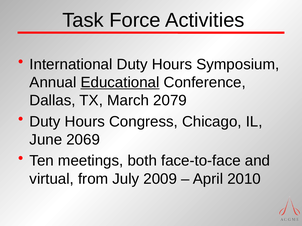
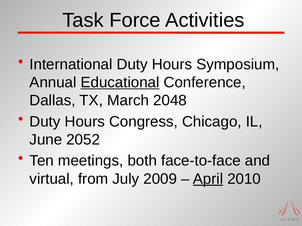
2079: 2079 -> 2048
2069: 2069 -> 2052
April underline: none -> present
